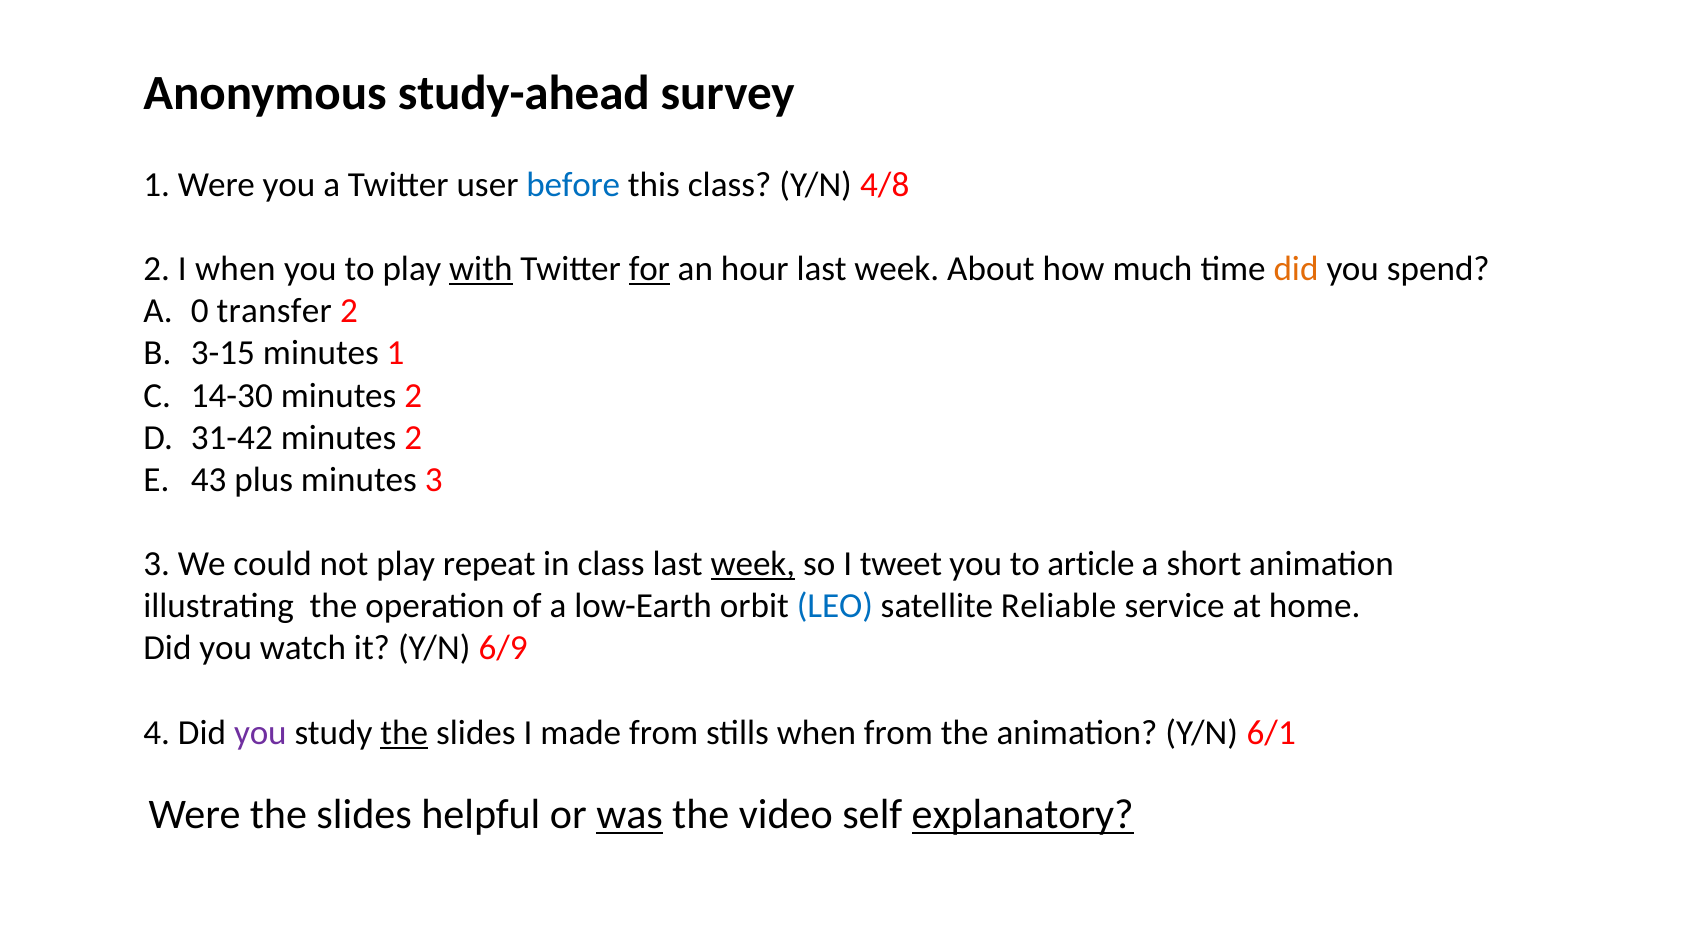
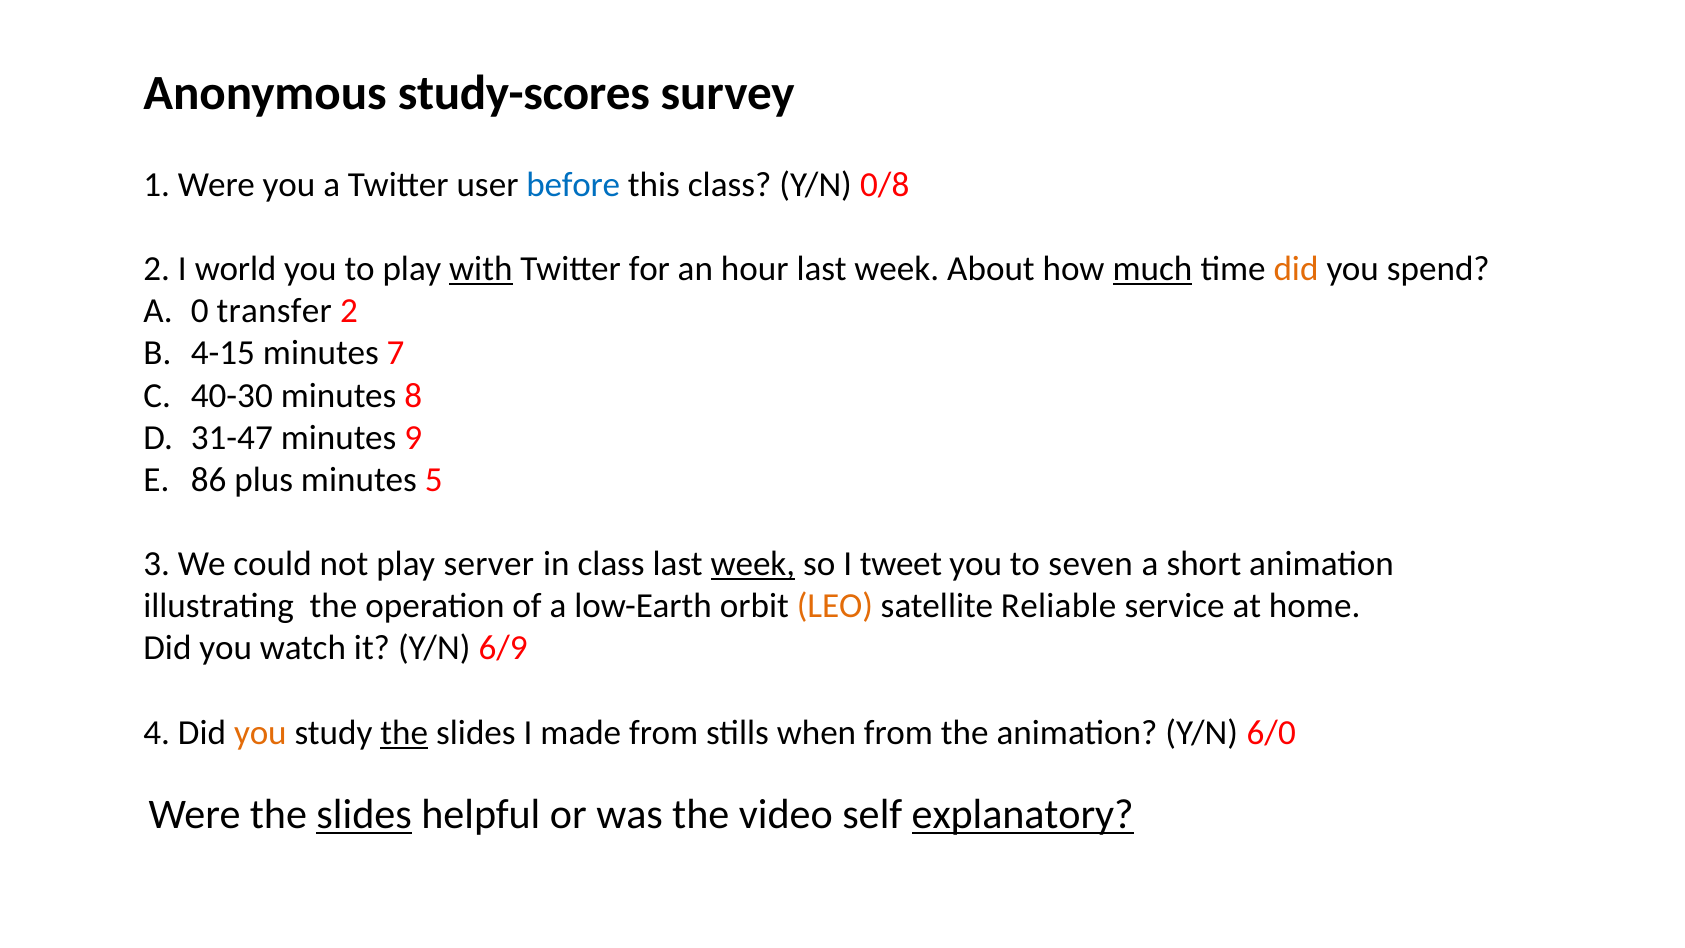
study-ahead: study-ahead -> study-scores
4/8: 4/8 -> 0/8
I when: when -> world
for underline: present -> none
much underline: none -> present
3-15: 3-15 -> 4-15
minutes 1: 1 -> 7
14-30: 14-30 -> 40-30
2 at (413, 395): 2 -> 8
31-42: 31-42 -> 31-47
2 at (413, 438): 2 -> 9
43: 43 -> 86
minutes 3: 3 -> 5
repeat: repeat -> server
article: article -> seven
LEO colour: blue -> orange
you at (260, 733) colour: purple -> orange
6/1: 6/1 -> 6/0
slides at (364, 815) underline: none -> present
was underline: present -> none
